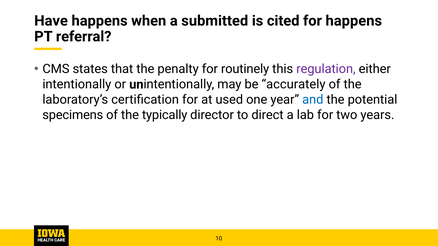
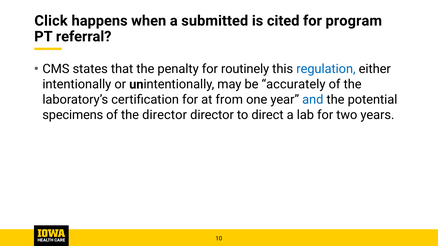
Have: Have -> Click
for happens: happens -> program
regulation colour: purple -> blue
used: used -> from
the typically: typically -> director
